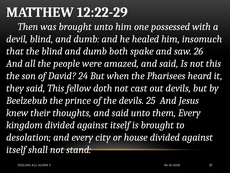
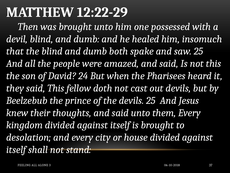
saw 26: 26 -> 25
